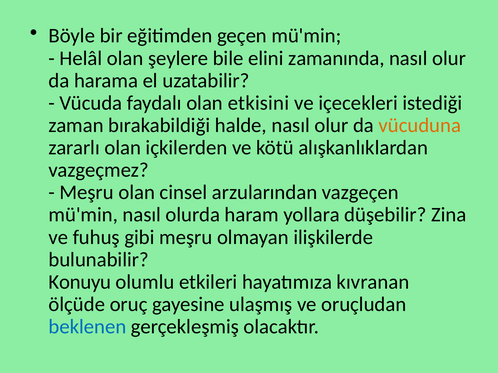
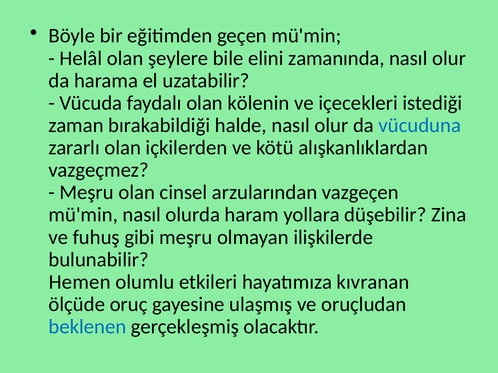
etkisini: etkisini -> kölenin
vücuduna colour: orange -> blue
Konuyu: Konuyu -> Hemen
